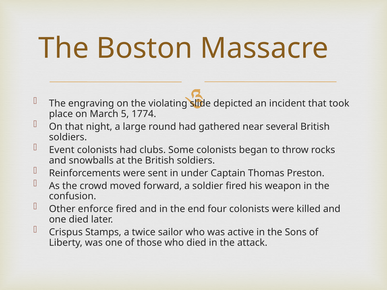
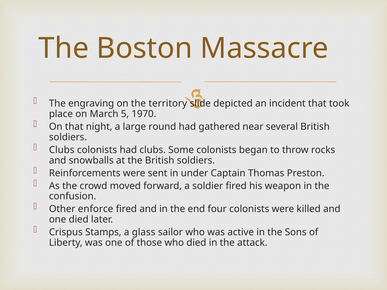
violating: violating -> territory
1774: 1774 -> 1970
Event at (62, 150): Event -> Clubs
twice: twice -> glass
